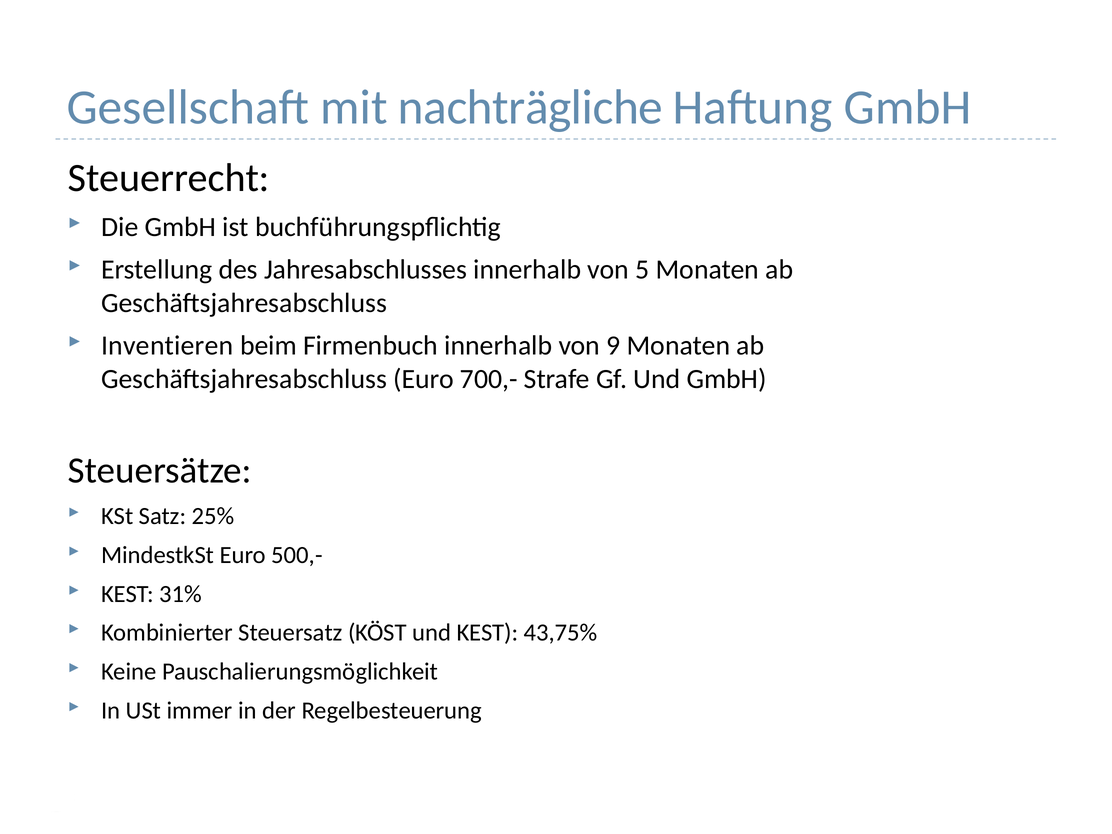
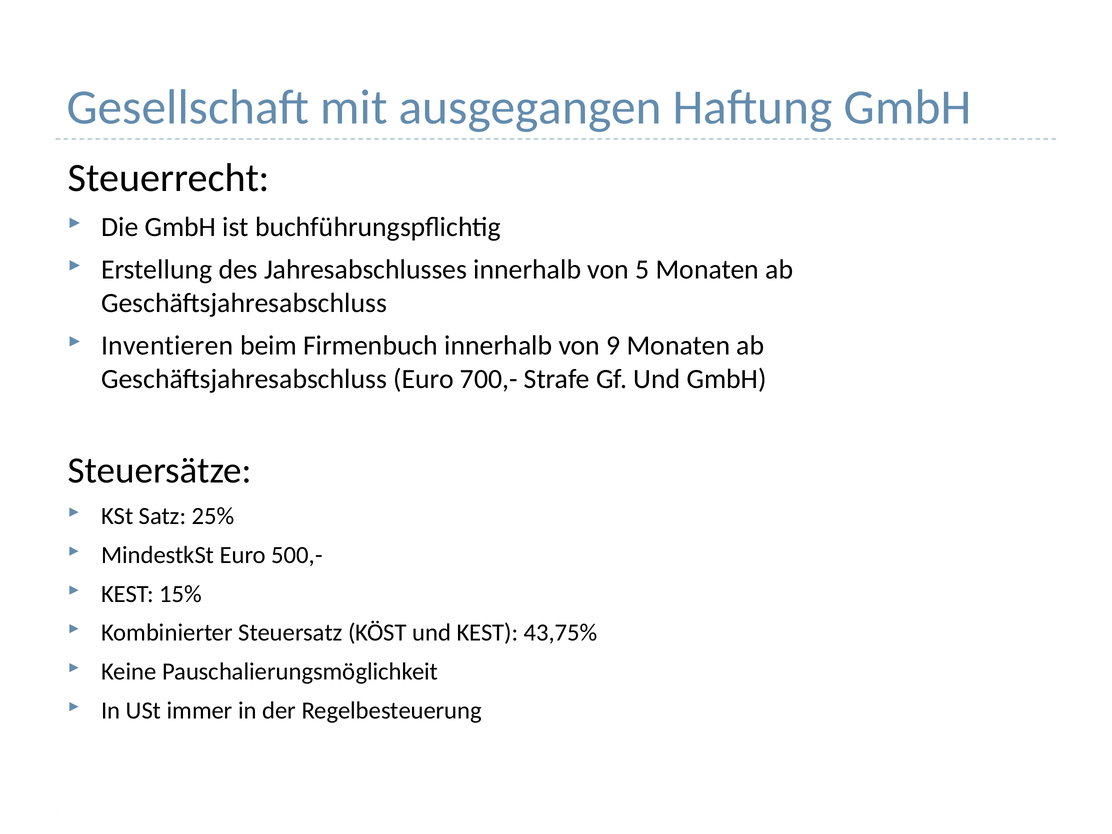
nachträgliche: nachträgliche -> ausgegangen
31%: 31% -> 15%
